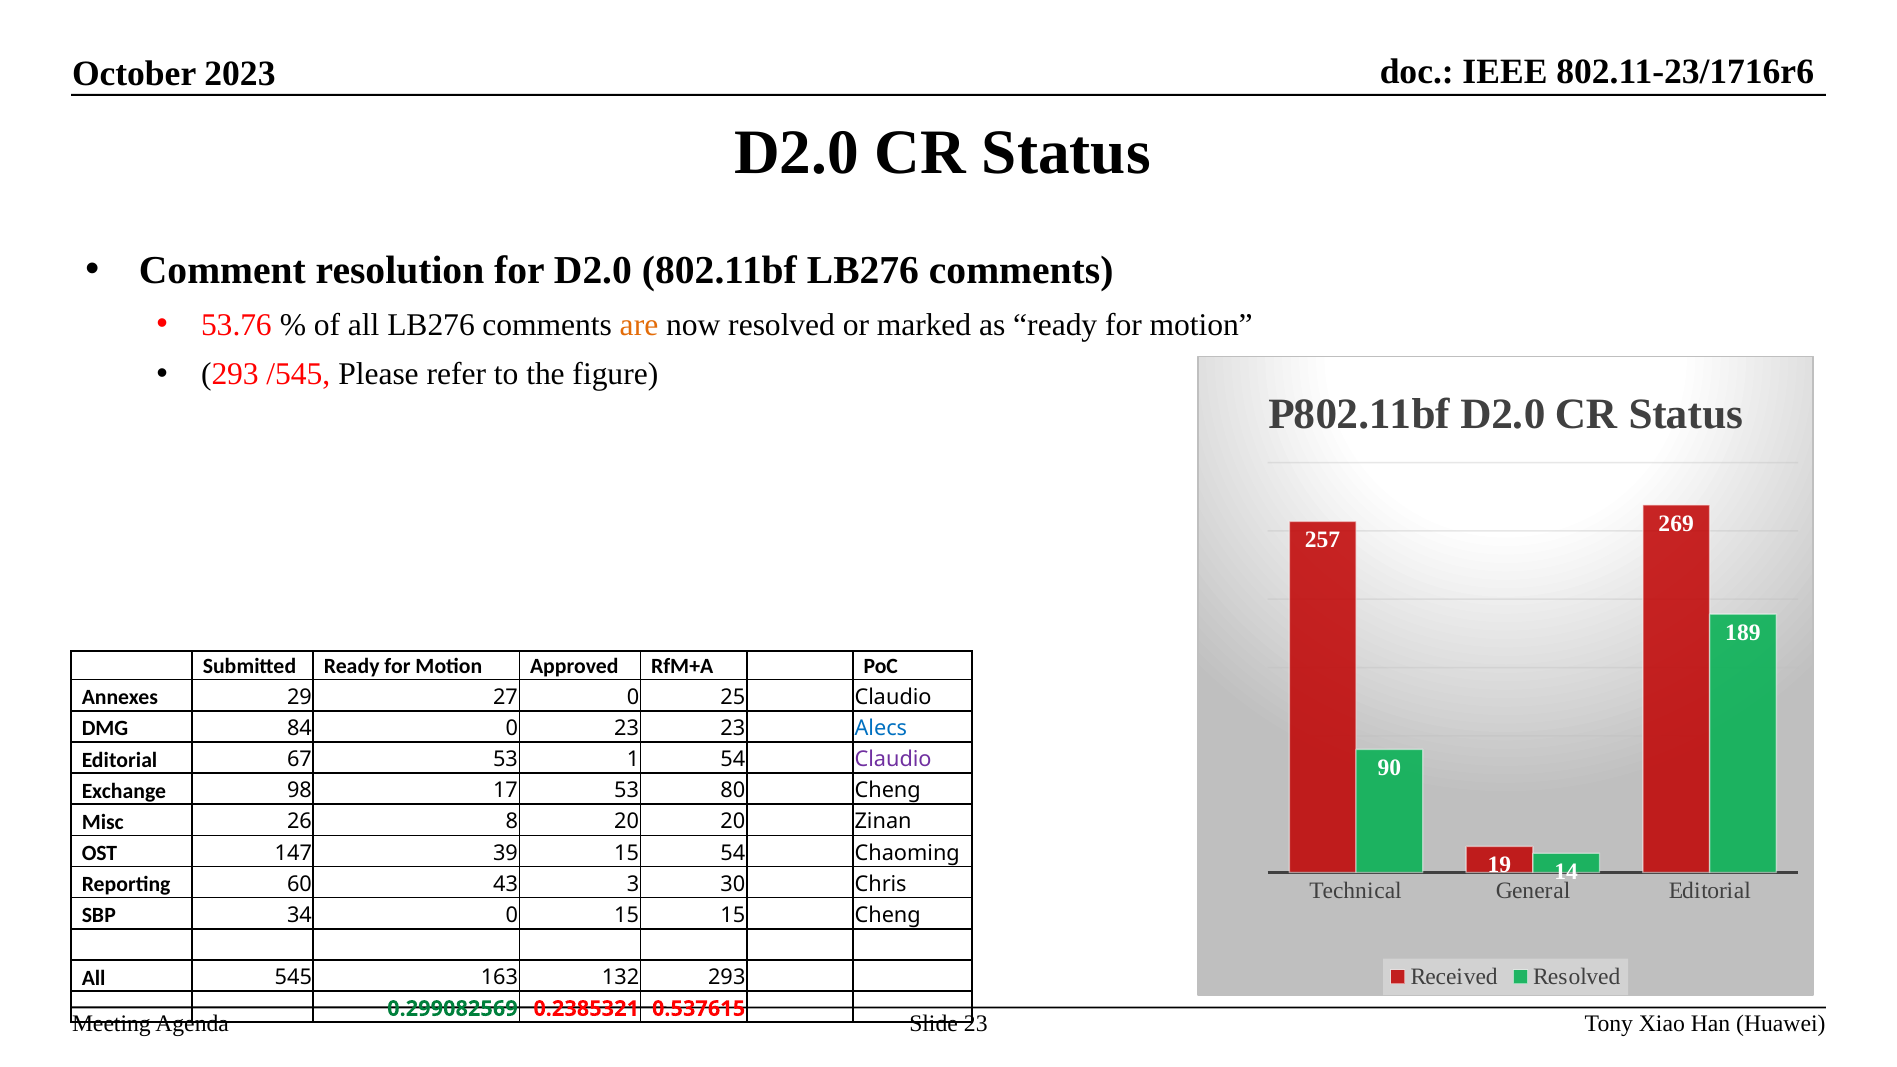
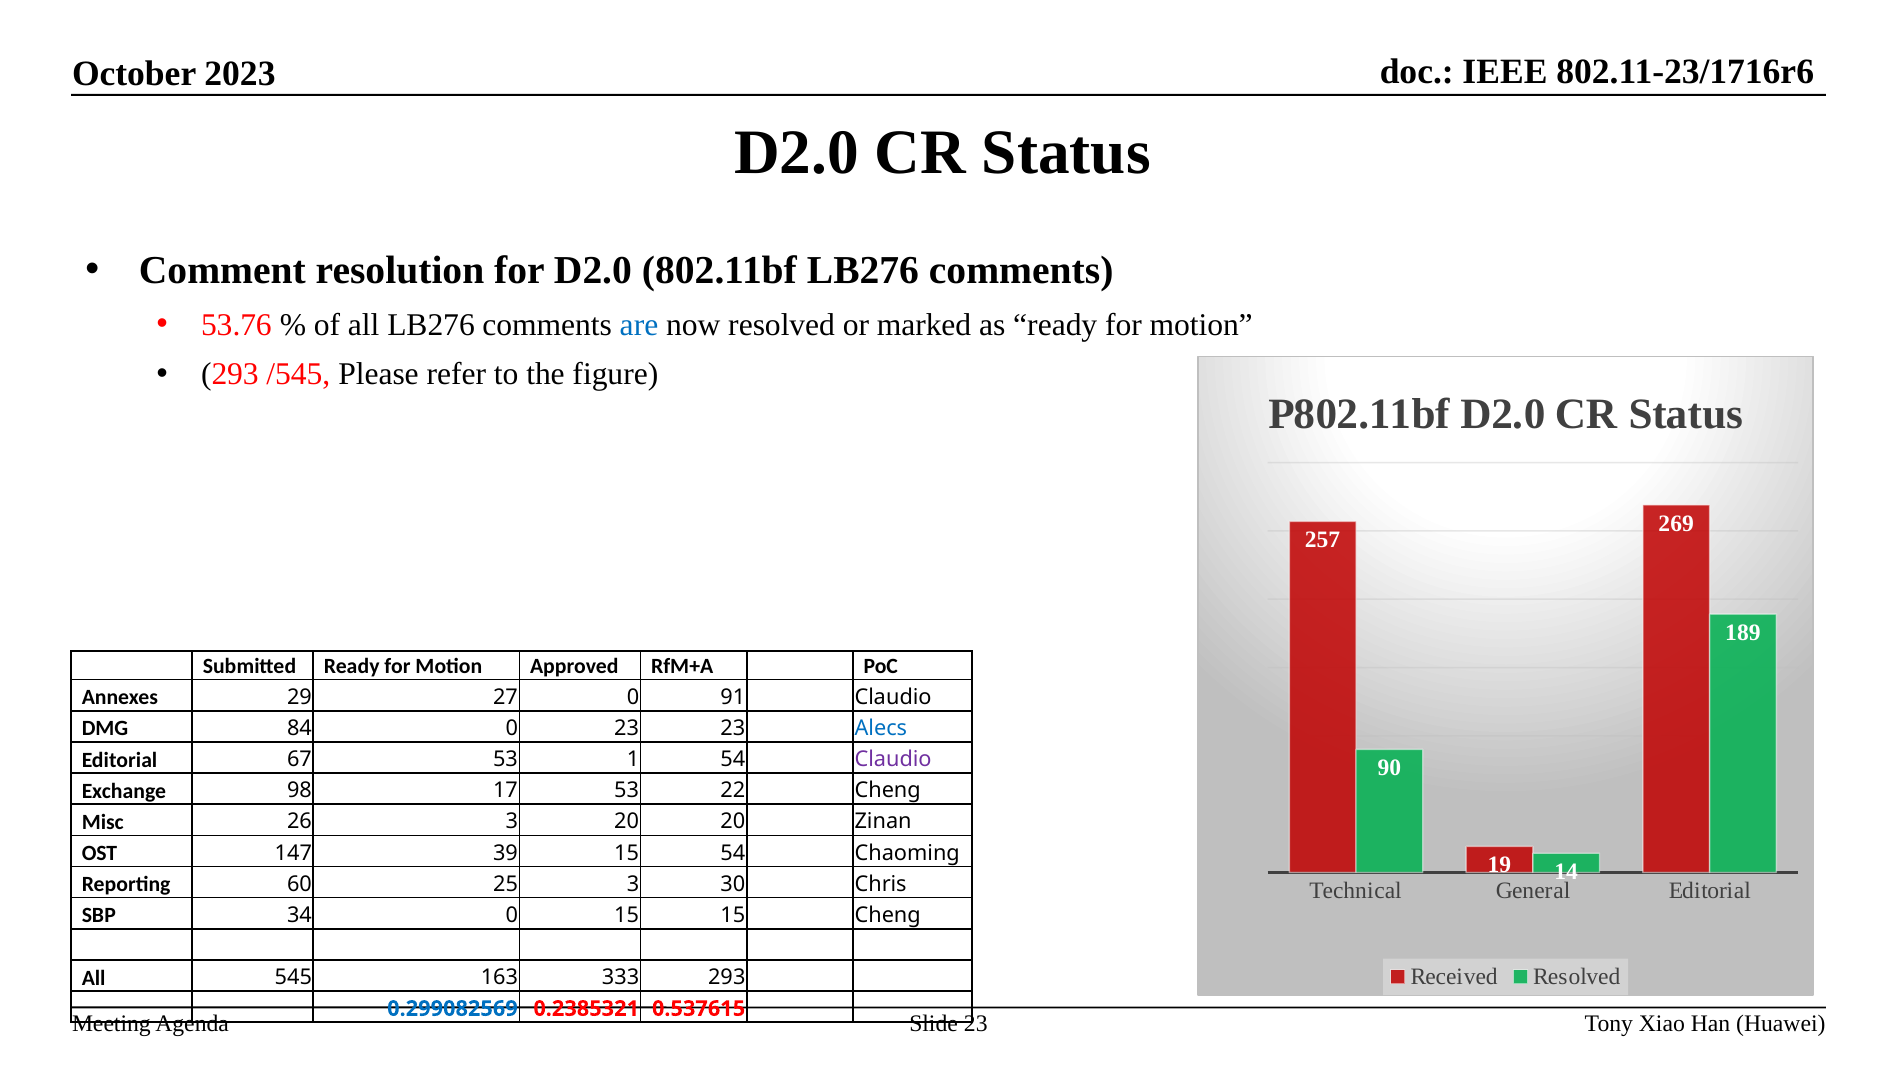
are colour: orange -> blue
25: 25 -> 91
80: 80 -> 22
26 8: 8 -> 3
43: 43 -> 25
132: 132 -> 333
0.299082569 colour: green -> blue
